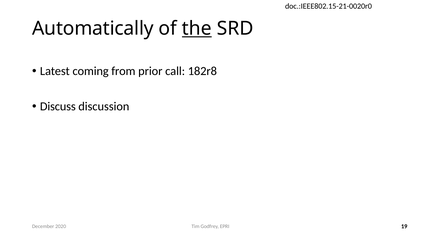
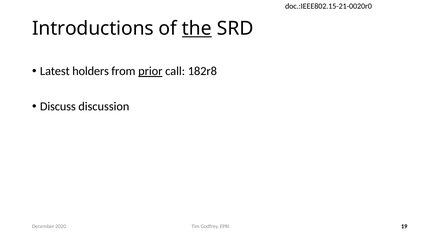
Automatically: Automatically -> Introductions
coming: coming -> holders
prior underline: none -> present
